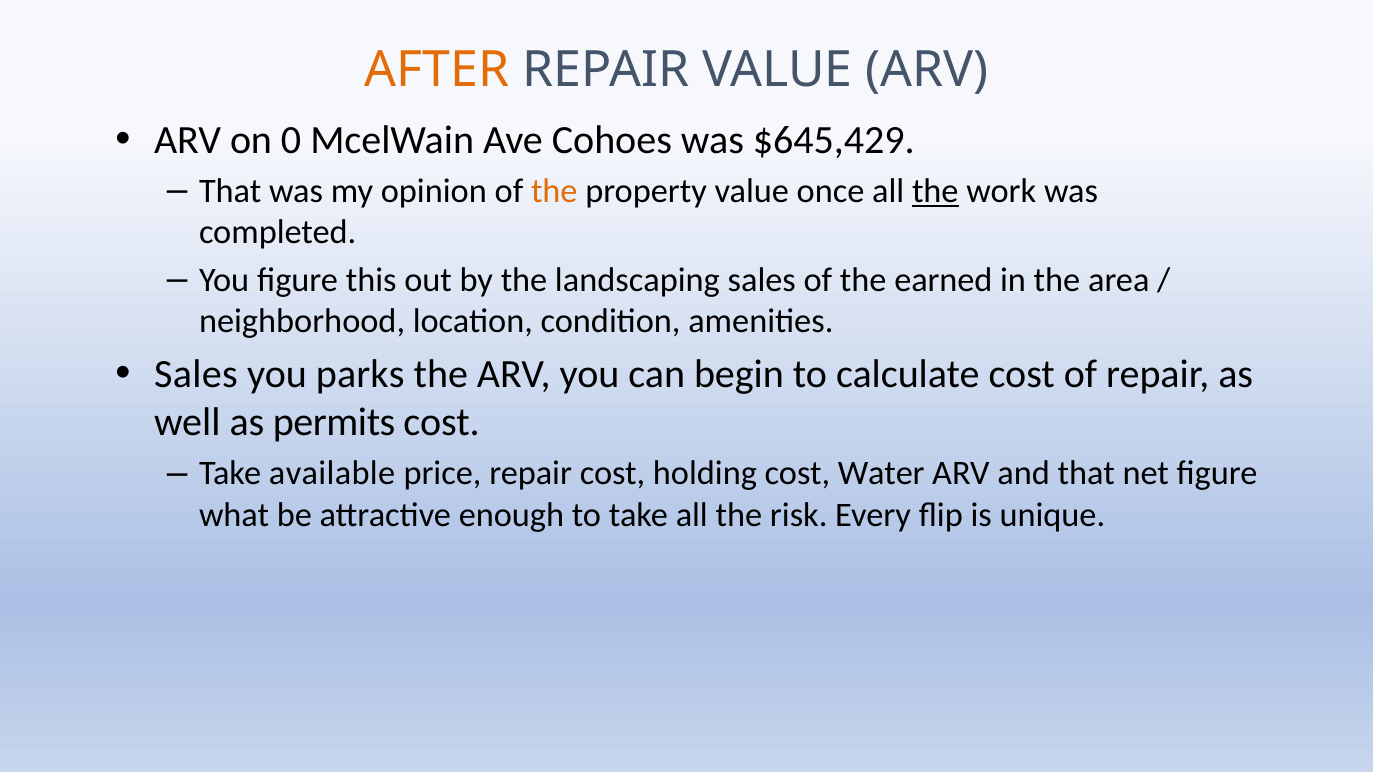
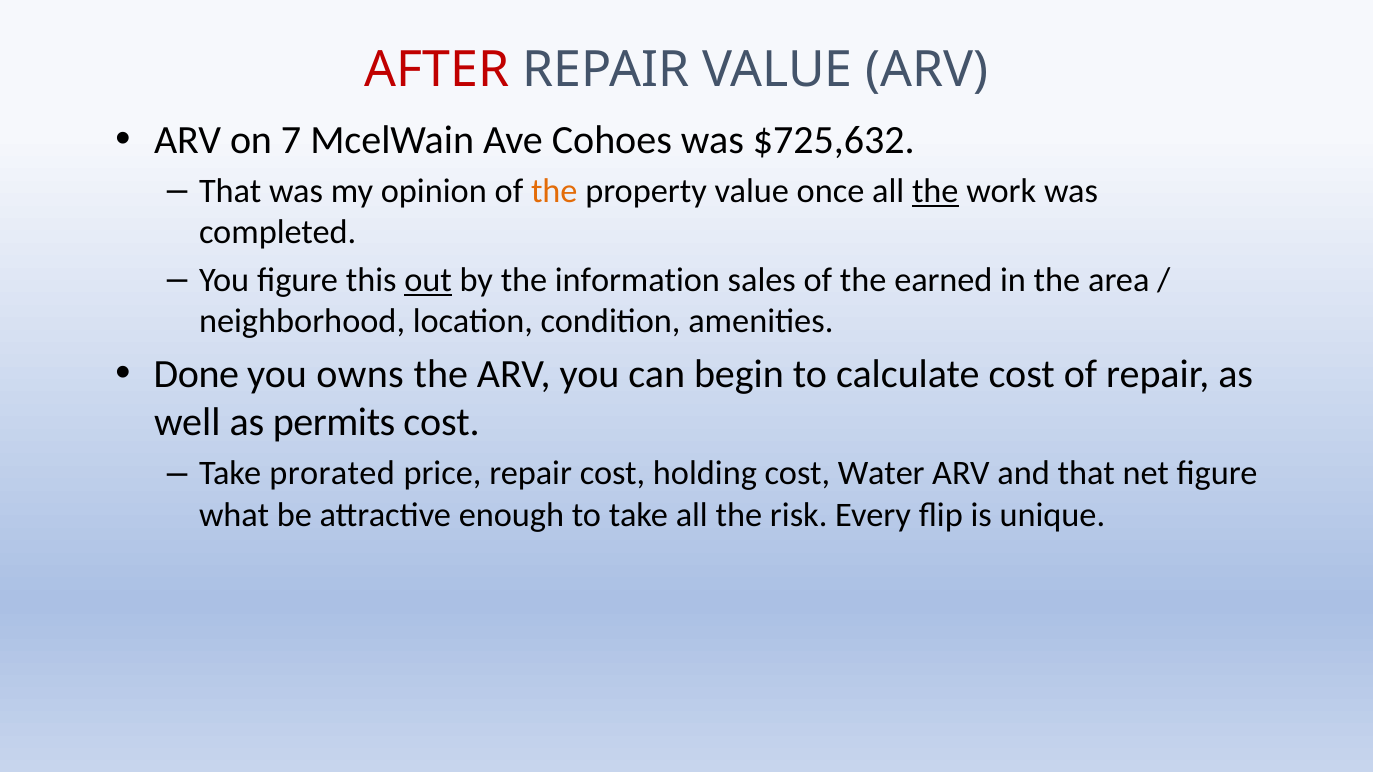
AFTER colour: orange -> red
0: 0 -> 7
$645,429: $645,429 -> $725,632
out underline: none -> present
landscaping: landscaping -> information
Sales at (196, 375): Sales -> Done
parks: parks -> owns
available: available -> prorated
